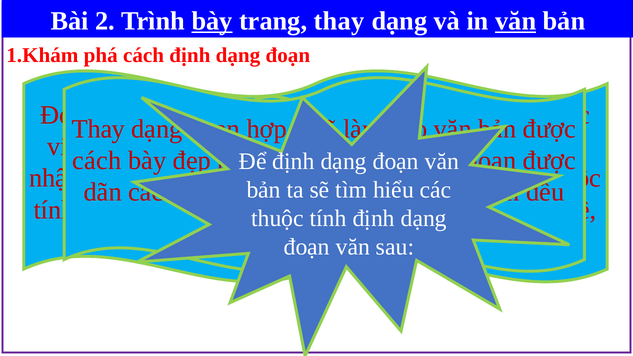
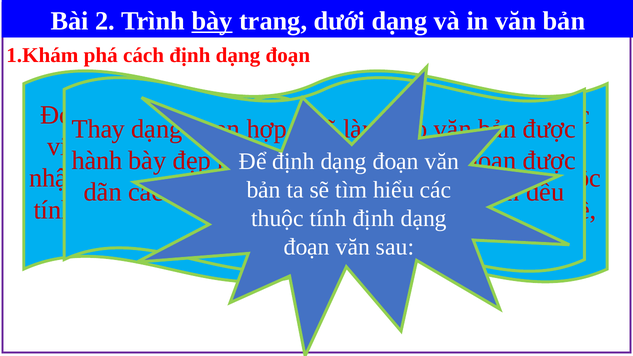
trang thay: thay -> dưới
văn at (516, 21) underline: present -> none
cách at (97, 160): cách -> hành
